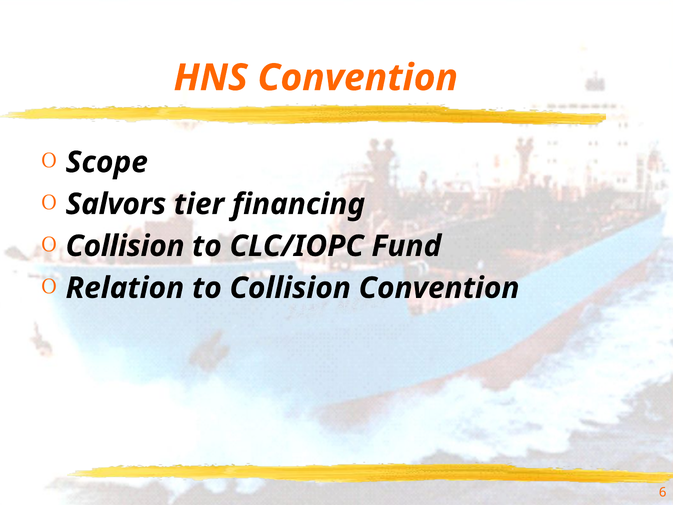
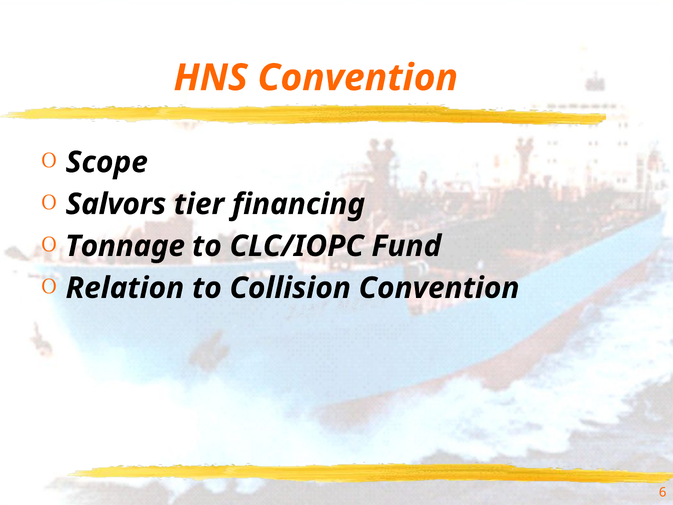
Collision at (125, 246): Collision -> Tonnage
